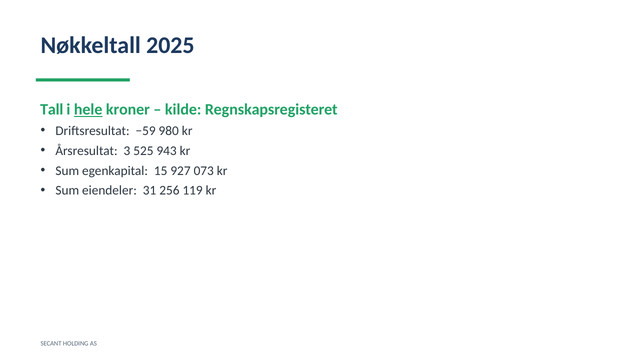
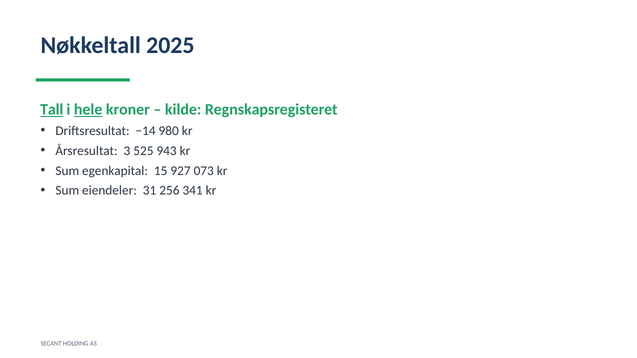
Tall underline: none -> present
−59: −59 -> −14
119: 119 -> 341
